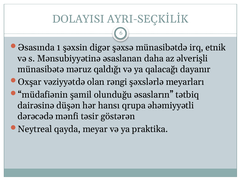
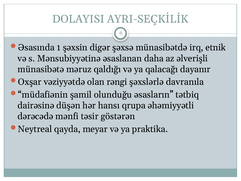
meyarları: meyarları -> davranıla
